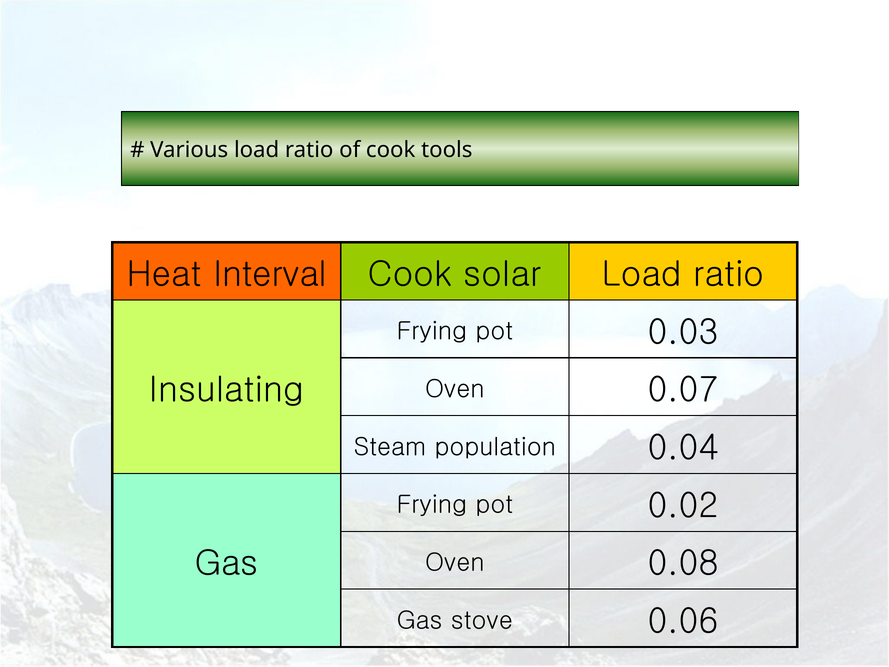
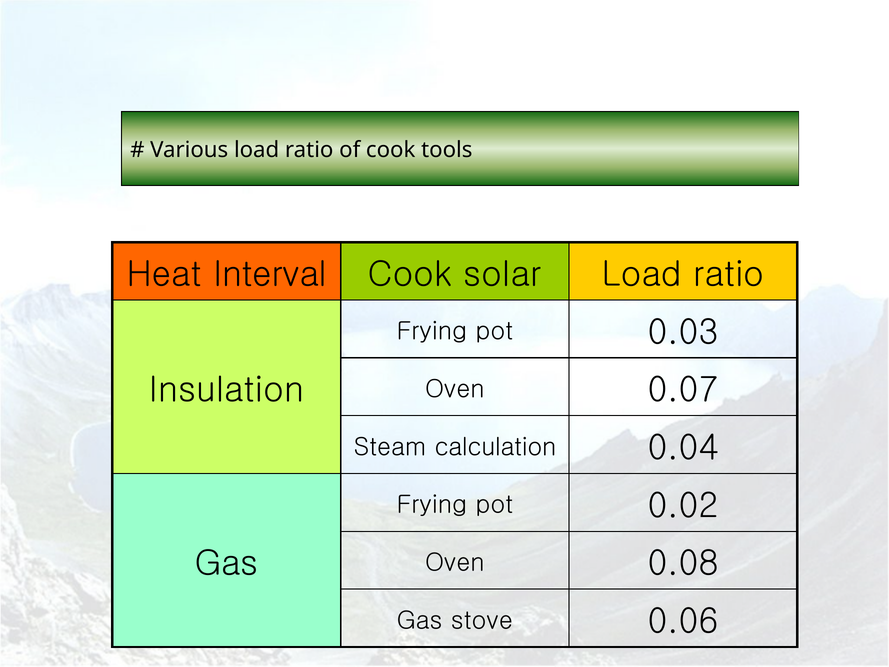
Insulating: Insulating -> Insulation
population: population -> calculation
